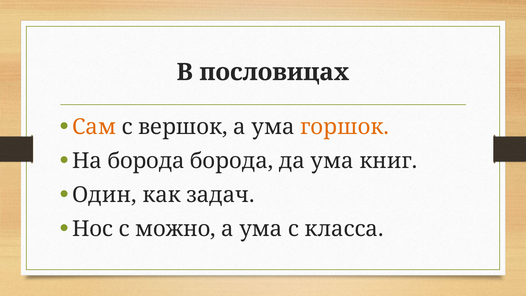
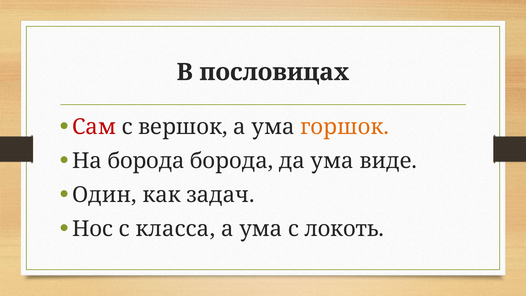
Сам colour: orange -> red
книг: книг -> виде
можно: можно -> класса
класса: класса -> локоть
